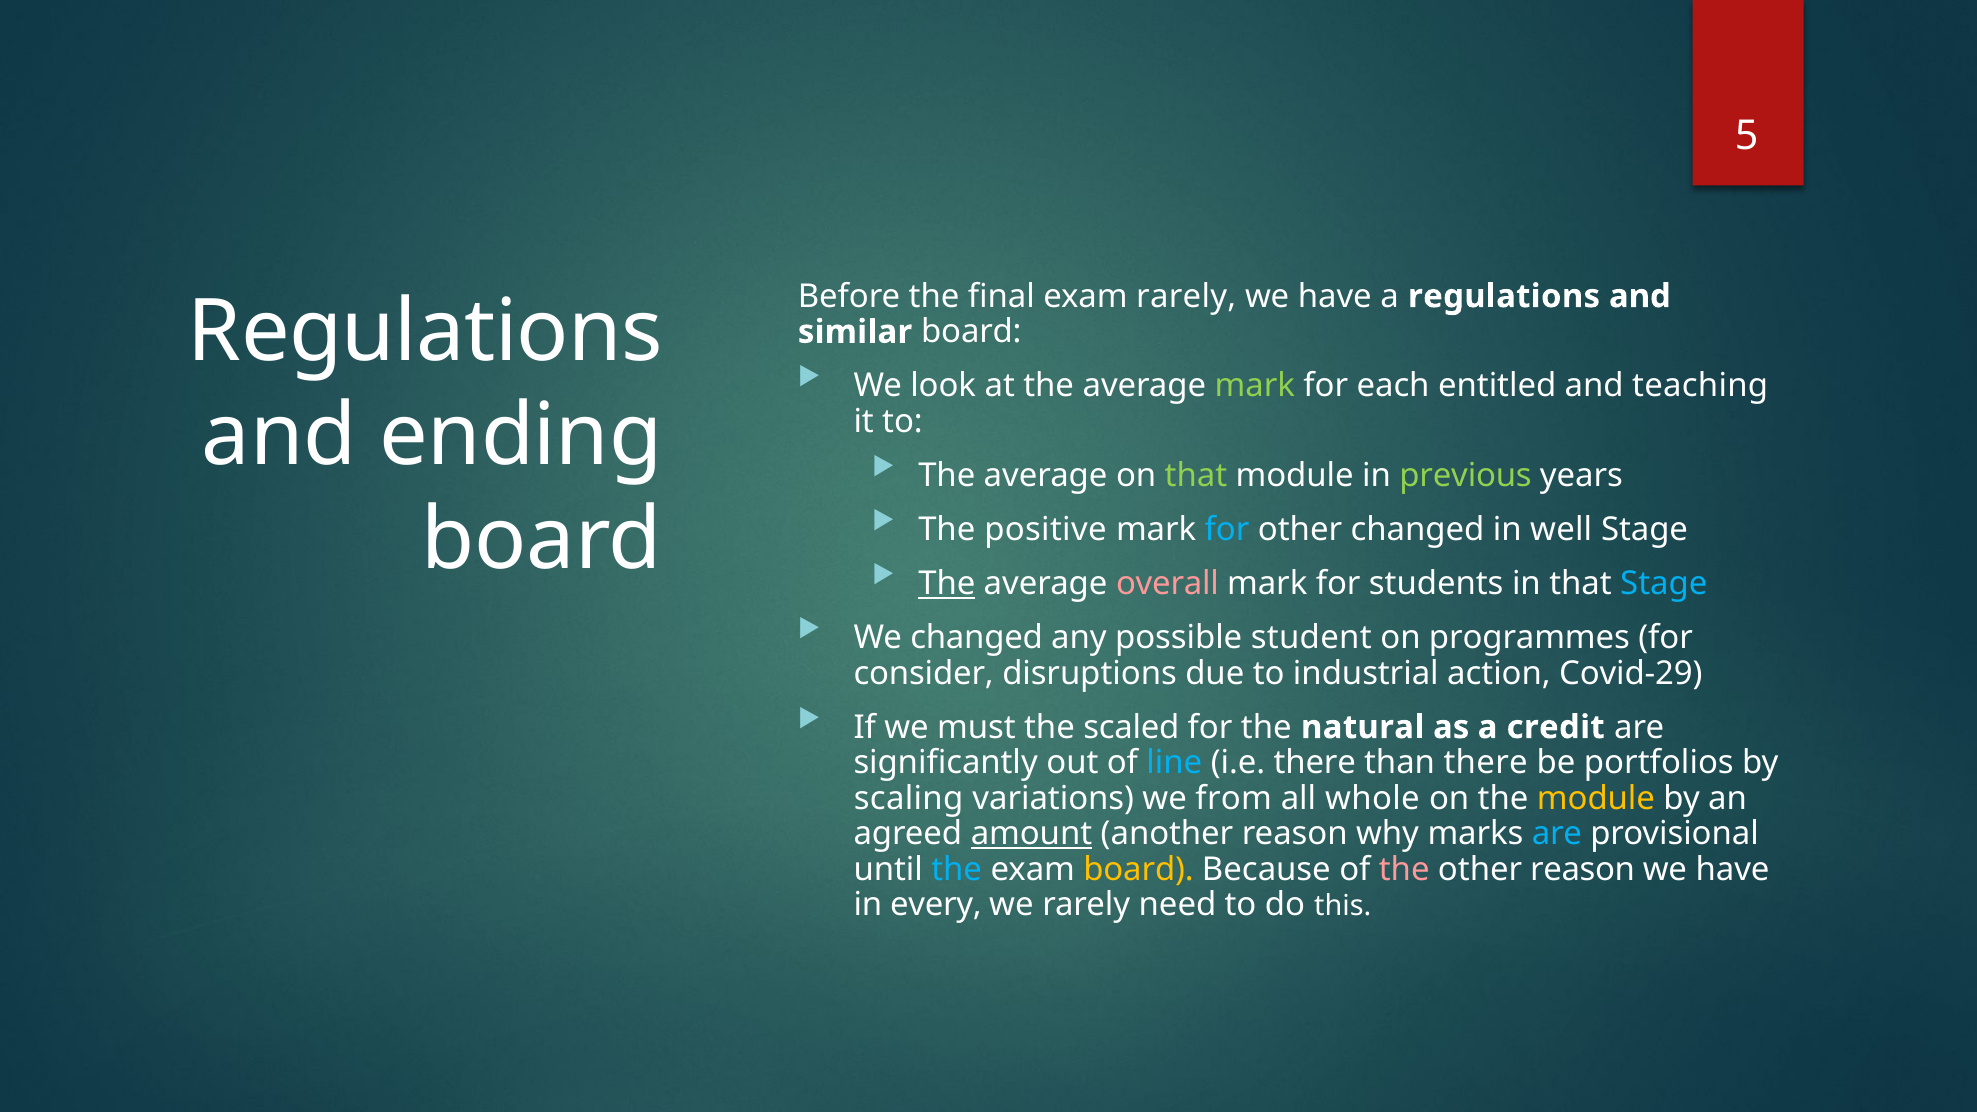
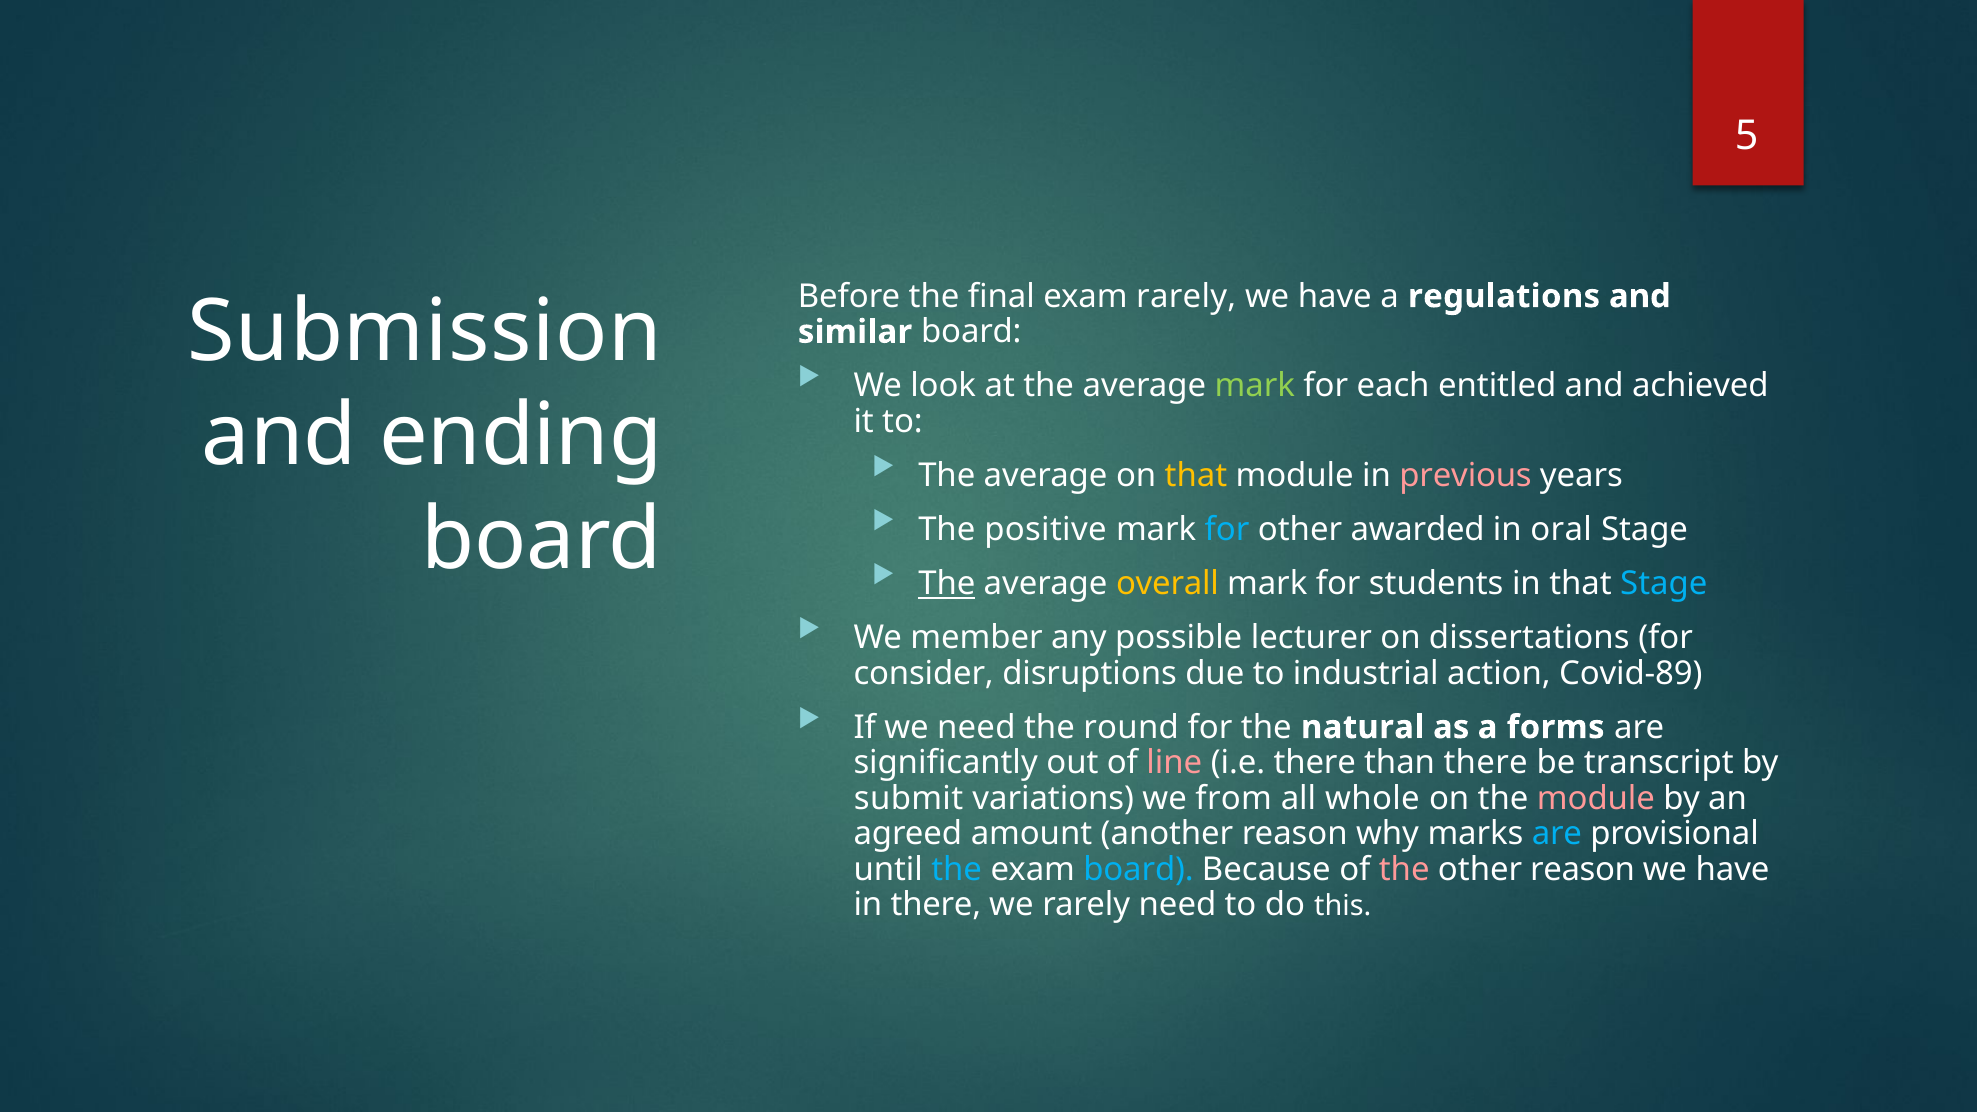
Regulations at (425, 332): Regulations -> Submission
teaching: teaching -> achieved
that at (1196, 476) colour: light green -> yellow
previous colour: light green -> pink
other changed: changed -> awarded
well: well -> oral
overall colour: pink -> yellow
We changed: changed -> member
student: student -> lecturer
programmes: programmes -> dissertations
Covid-29: Covid-29 -> Covid-89
we must: must -> need
scaled: scaled -> round
credit: credit -> forms
line colour: light blue -> pink
portfolios: portfolios -> transcript
scaling: scaling -> submit
module at (1596, 798) colour: yellow -> pink
amount underline: present -> none
board at (1139, 870) colour: yellow -> light blue
in every: every -> there
